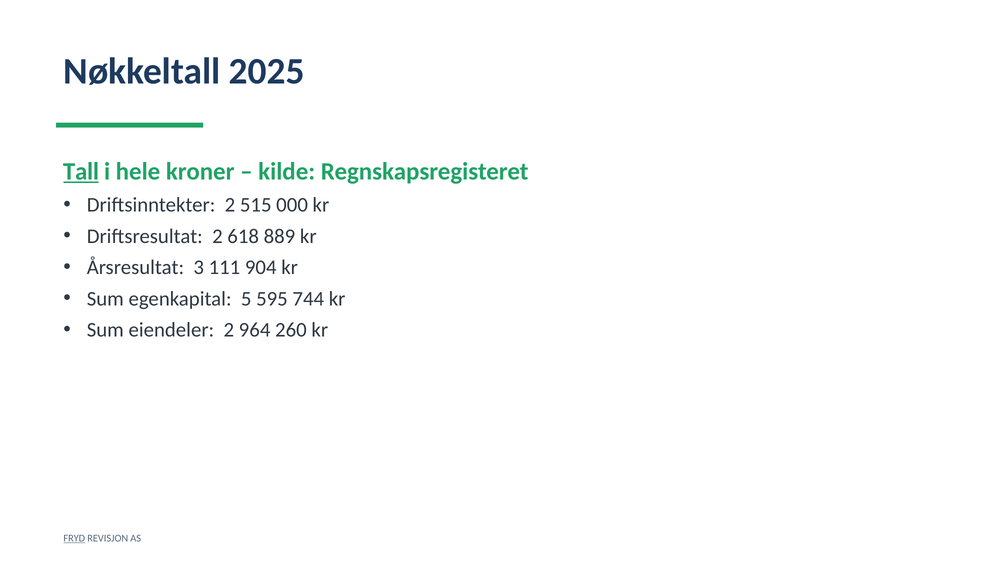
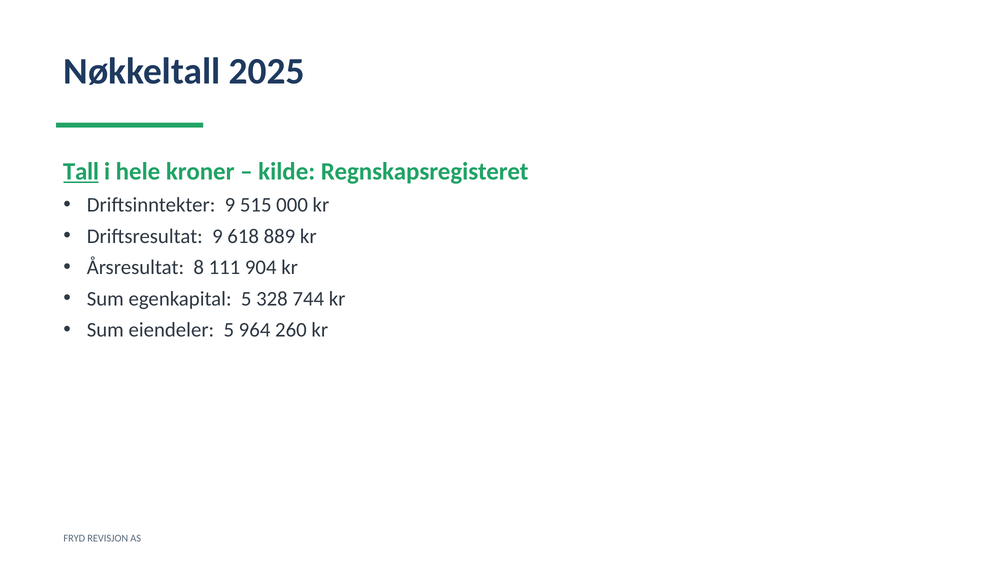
Driftsinntekter 2: 2 -> 9
Driftsresultat 2: 2 -> 9
3: 3 -> 8
595: 595 -> 328
eiendeler 2: 2 -> 5
FRYD underline: present -> none
